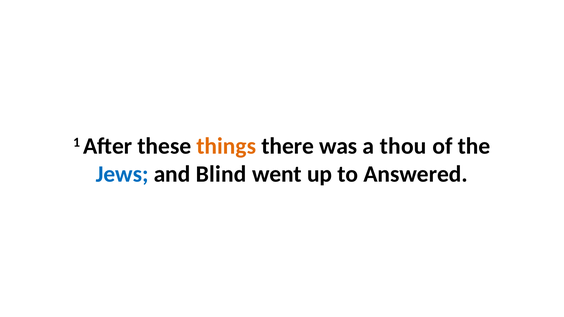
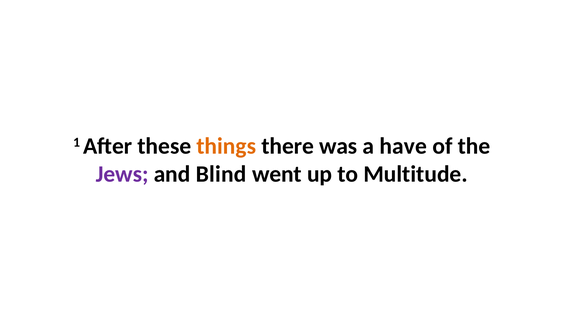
thou: thou -> have
Jews colour: blue -> purple
Answered: Answered -> Multitude
